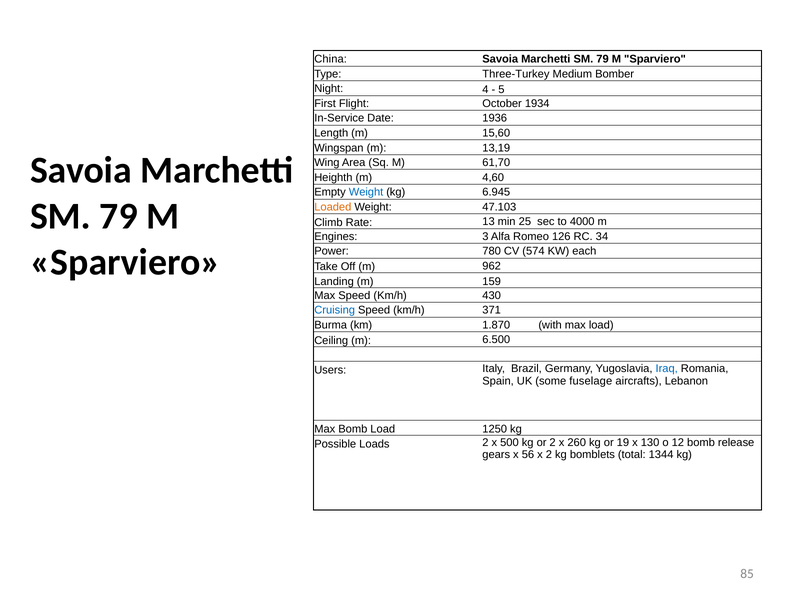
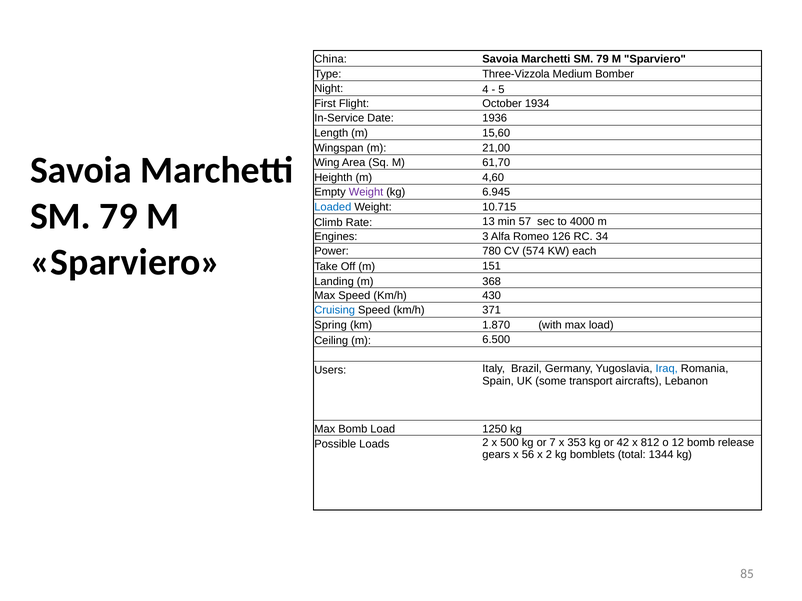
Three-Turkey: Three-Turkey -> Three-Vizzola
13,19: 13,19 -> 21,00
Weight at (366, 192) colour: blue -> purple
Loaded colour: orange -> blue
47.103: 47.103 -> 10.715
25: 25 -> 57
962: 962 -> 151
159: 159 -> 368
Burma: Burma -> Spring
fuselage: fuselage -> transport
or 2: 2 -> 7
260: 260 -> 353
19: 19 -> 42
130: 130 -> 812
